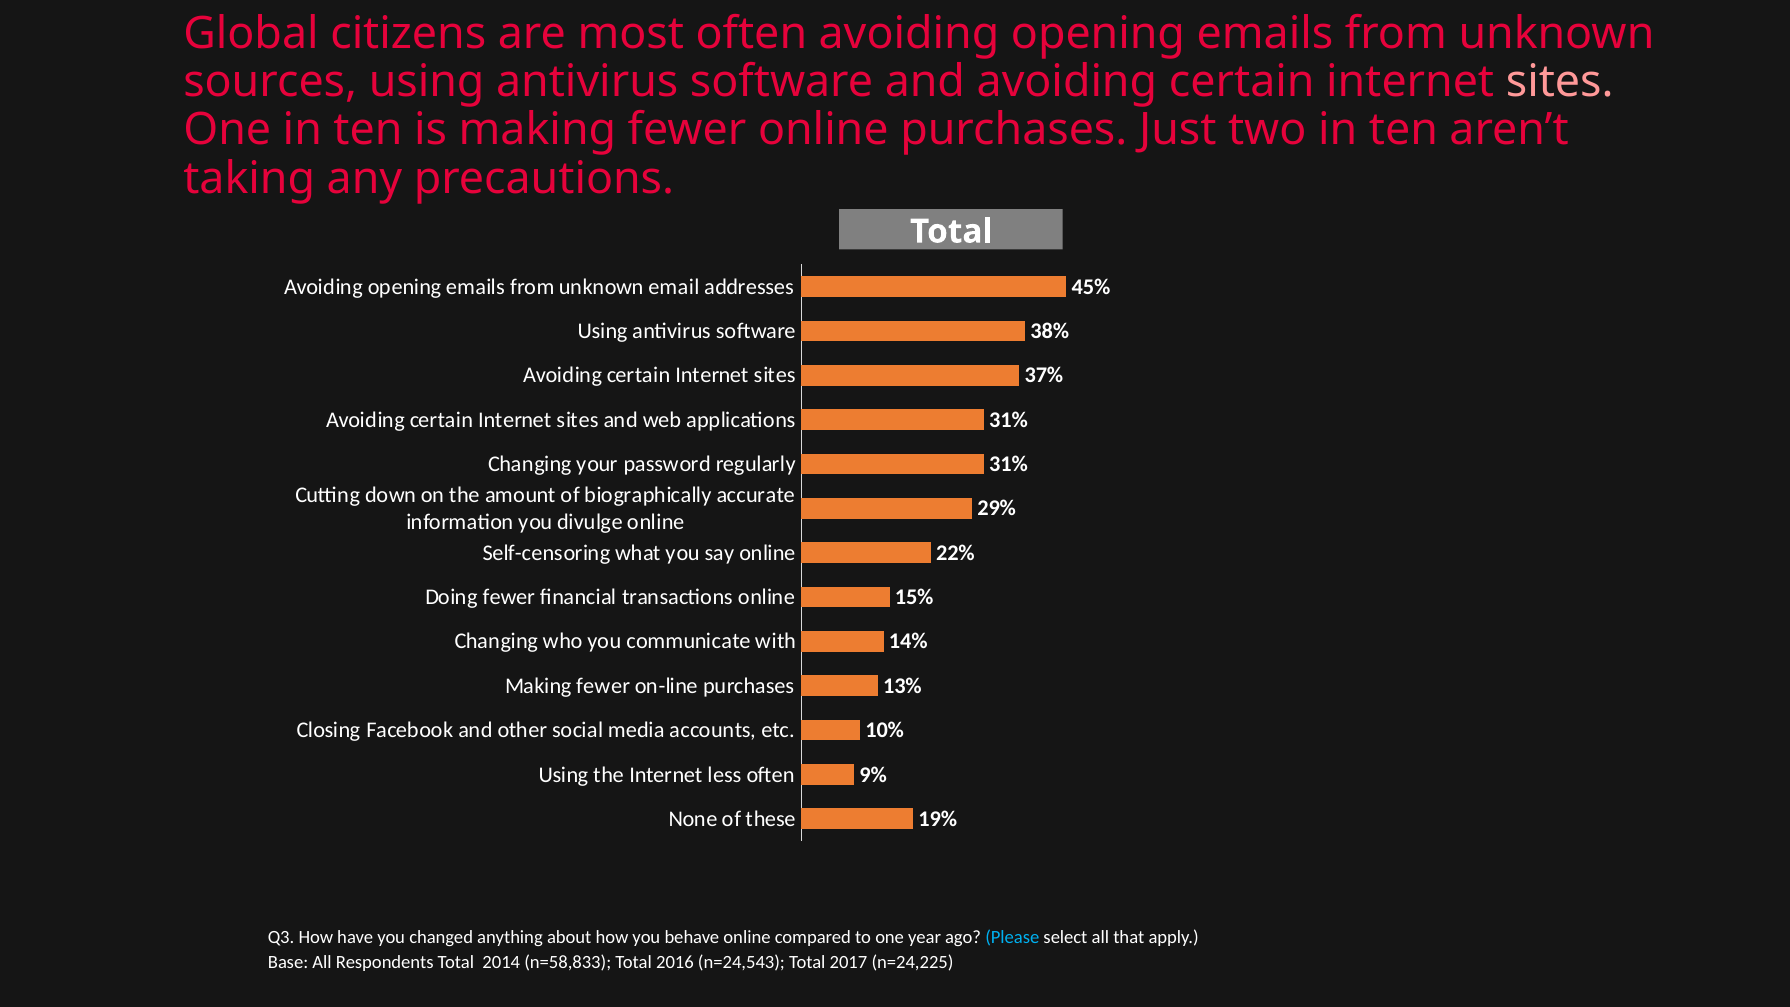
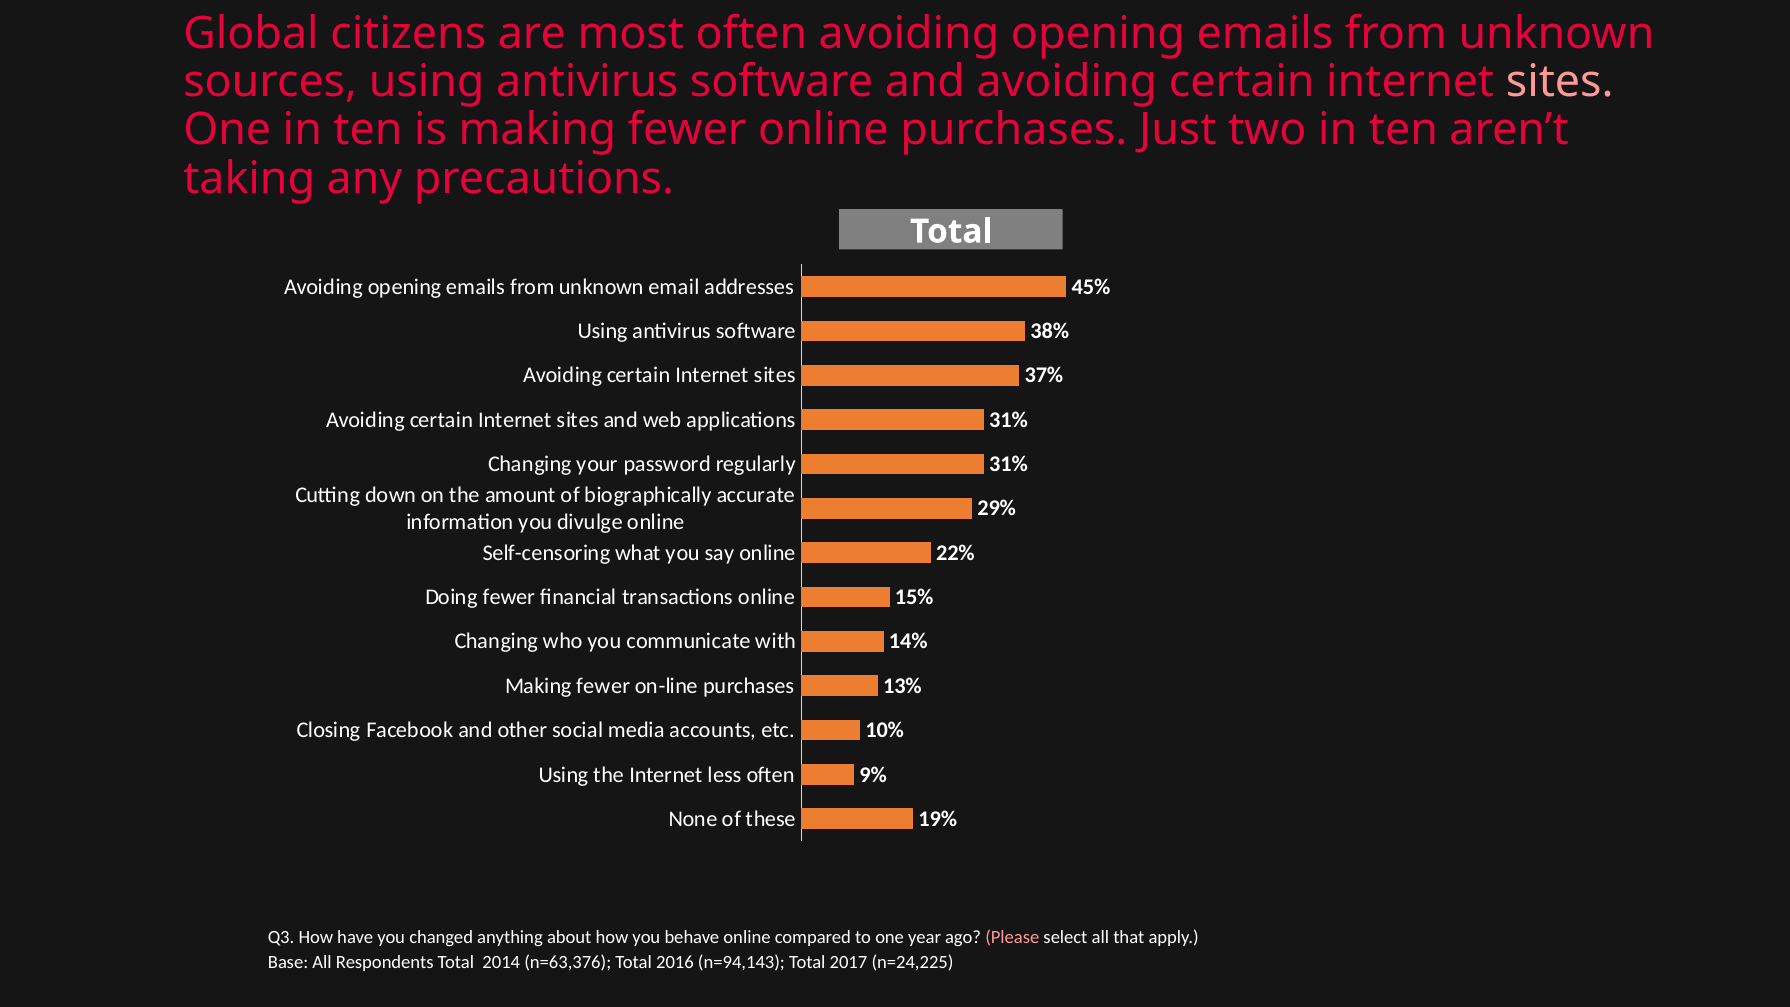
Please colour: light blue -> pink
n=58,833: n=58,833 -> n=63,376
n=24,543: n=24,543 -> n=94,143
